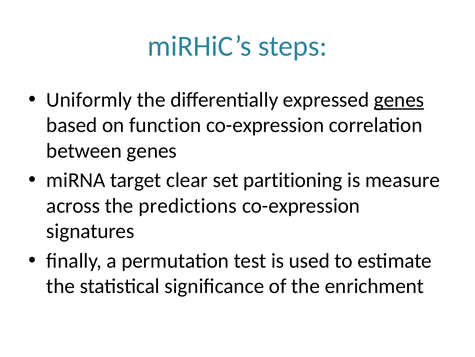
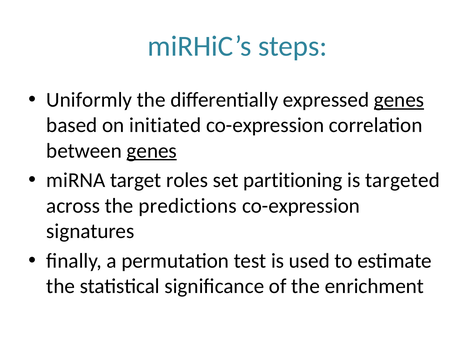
function: function -> initiated
genes at (152, 150) underline: none -> present
clear: clear -> roles
measure: measure -> targeted
